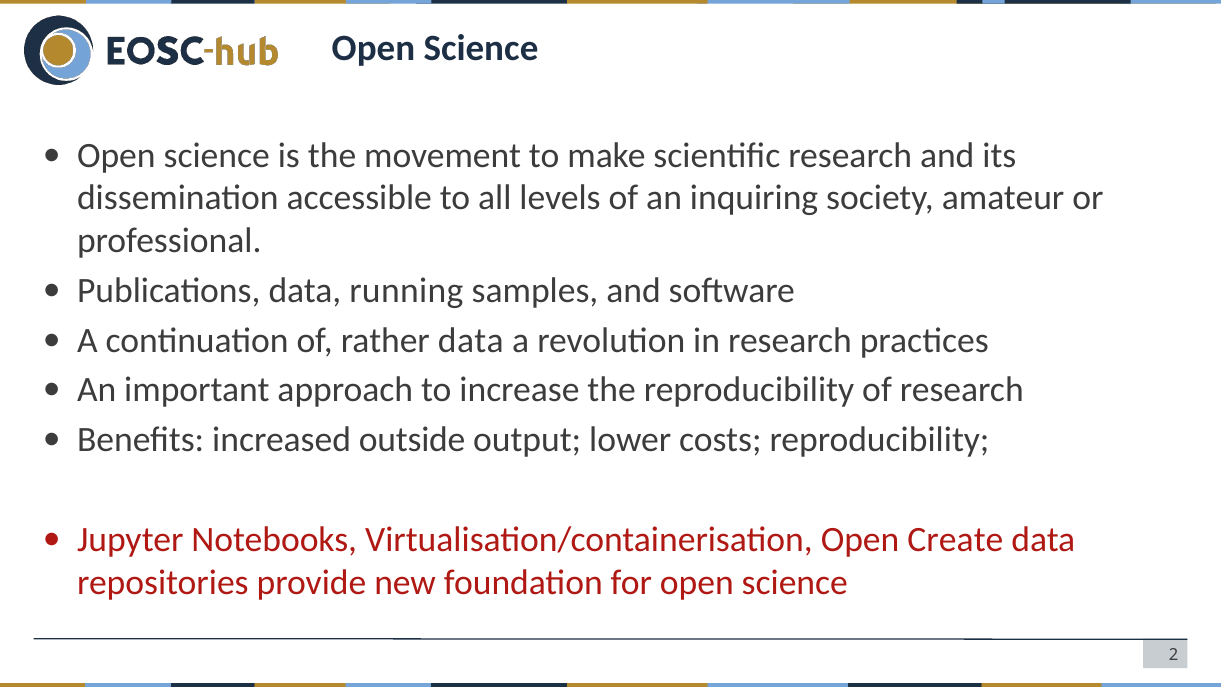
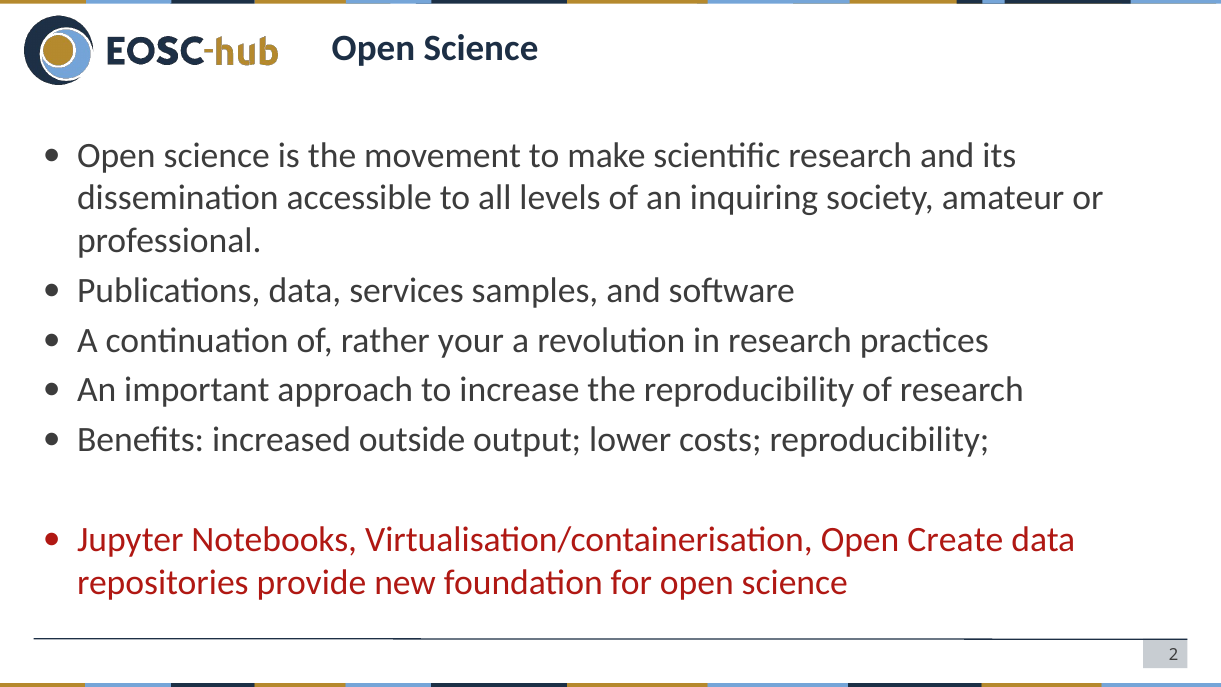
running: running -> services
rather data: data -> your
